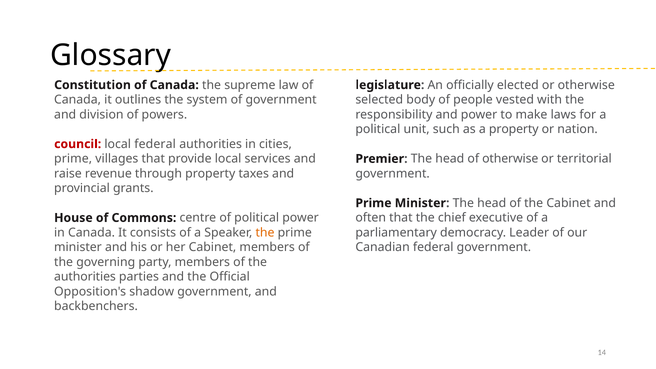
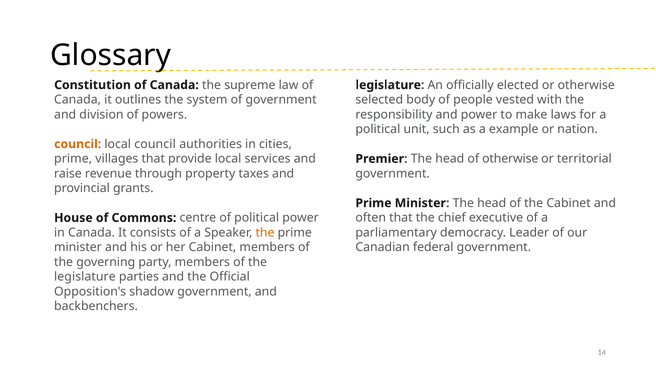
a property: property -> example
council at (78, 144) colour: red -> orange
local federal: federal -> council
authorities at (85, 277): authorities -> legislature
